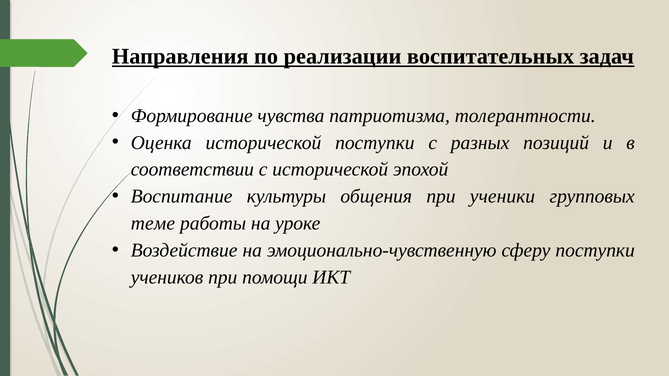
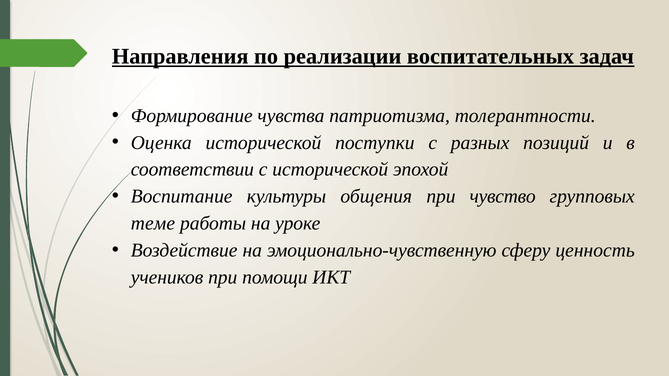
ученики: ученики -> чувство
сферу поступки: поступки -> ценность
